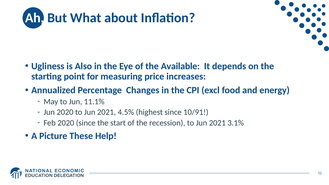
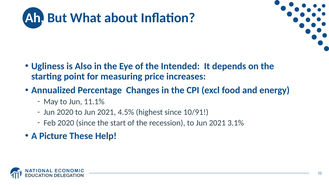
Available: Available -> Intended
